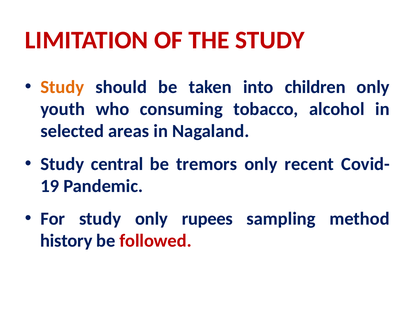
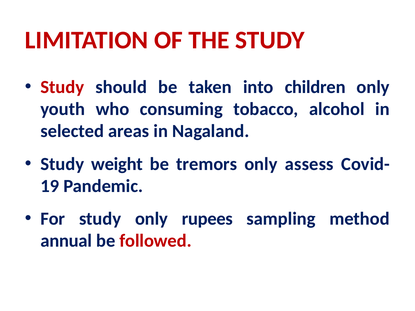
Study at (62, 87) colour: orange -> red
central: central -> weight
recent: recent -> assess
history: history -> annual
